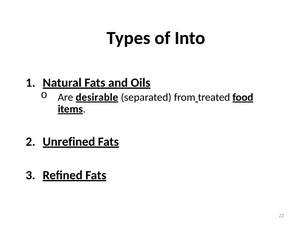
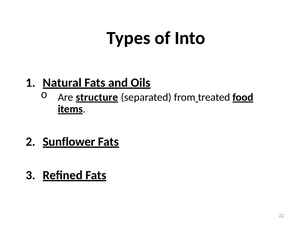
desirable: desirable -> structure
Unrefined: Unrefined -> Sunflower
